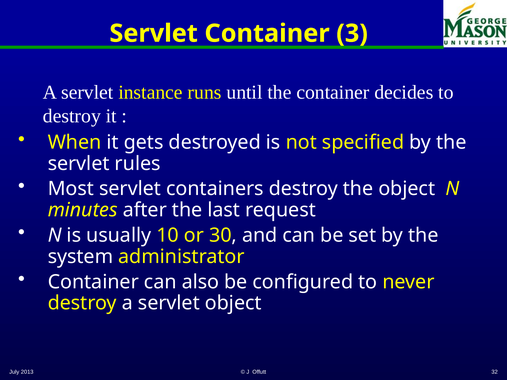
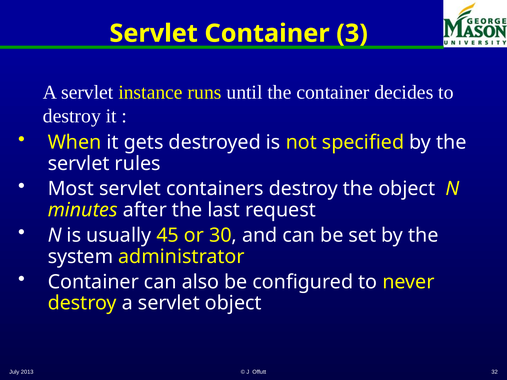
10: 10 -> 45
